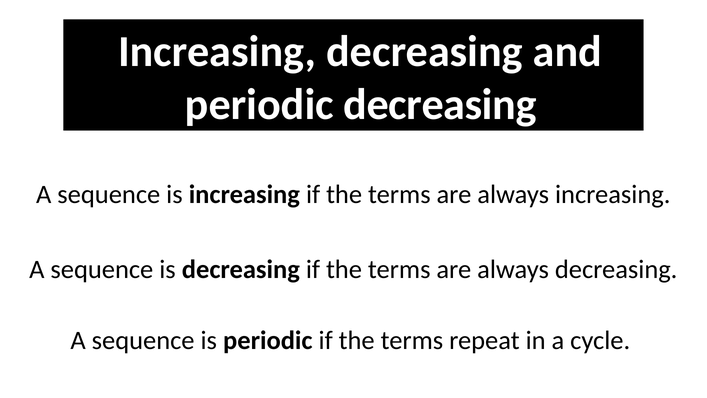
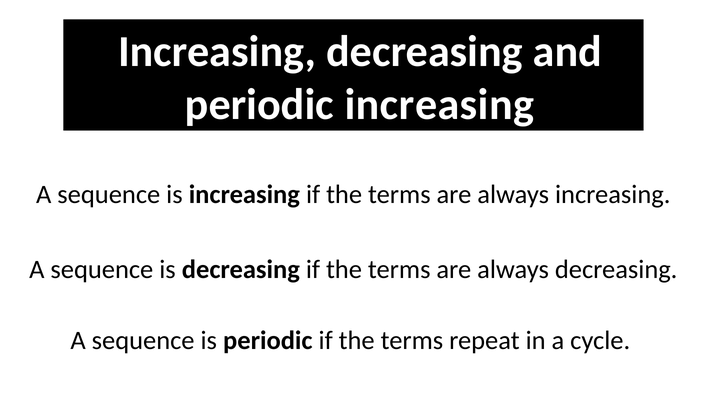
periodic decreasing: decreasing -> increasing
